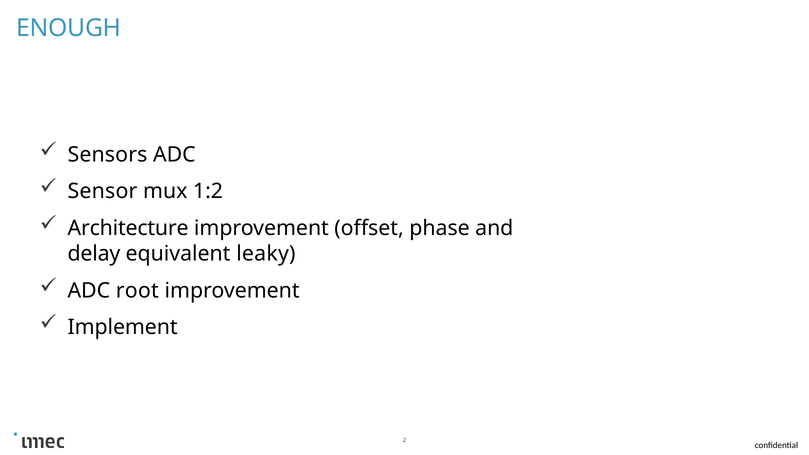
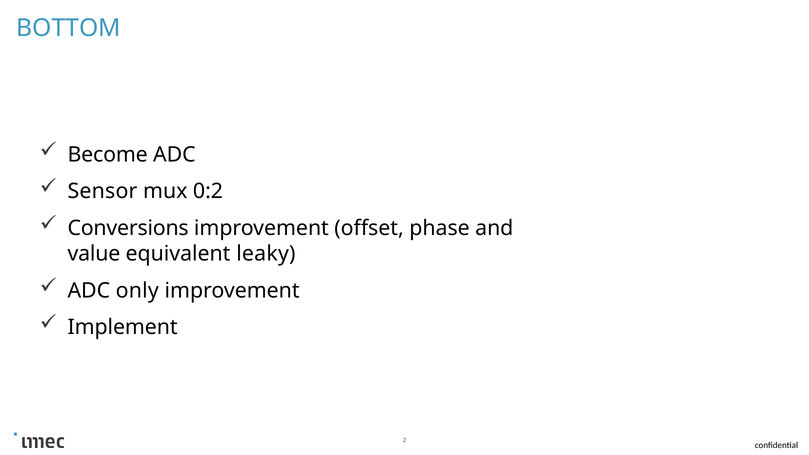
ENOUGH: ENOUGH -> BOTTOM
Sensors: Sensors -> Become
1:2: 1:2 -> 0:2
Architecture: Architecture -> Conversions
delay: delay -> value
root: root -> only
